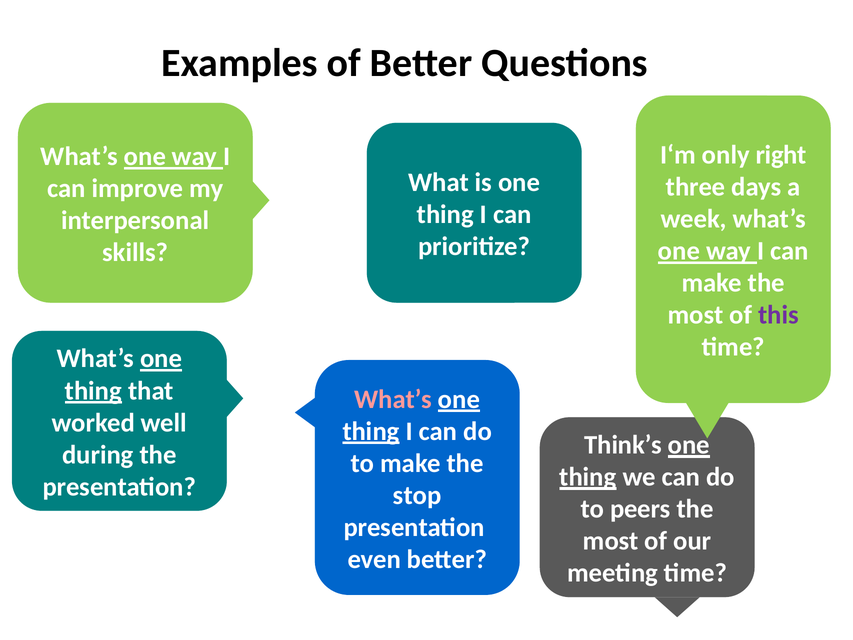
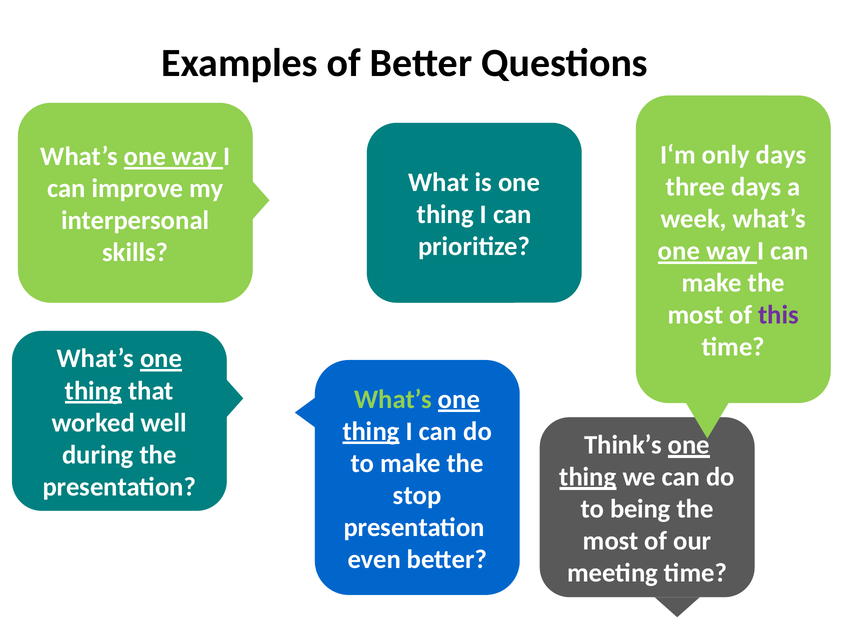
only right: right -> days
What’s at (393, 399) colour: pink -> light green
peers: peers -> being
